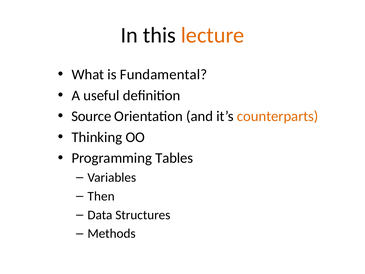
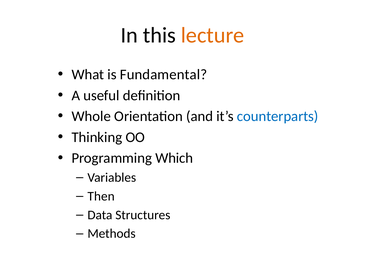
Source: Source -> Whole
counterparts colour: orange -> blue
Tables: Tables -> Which
